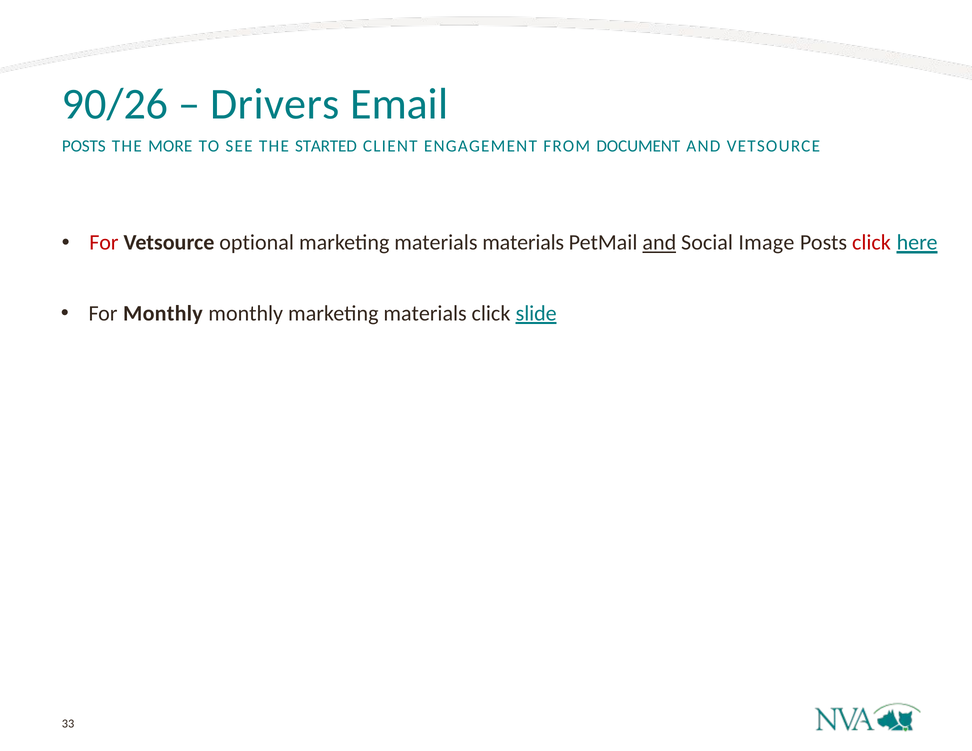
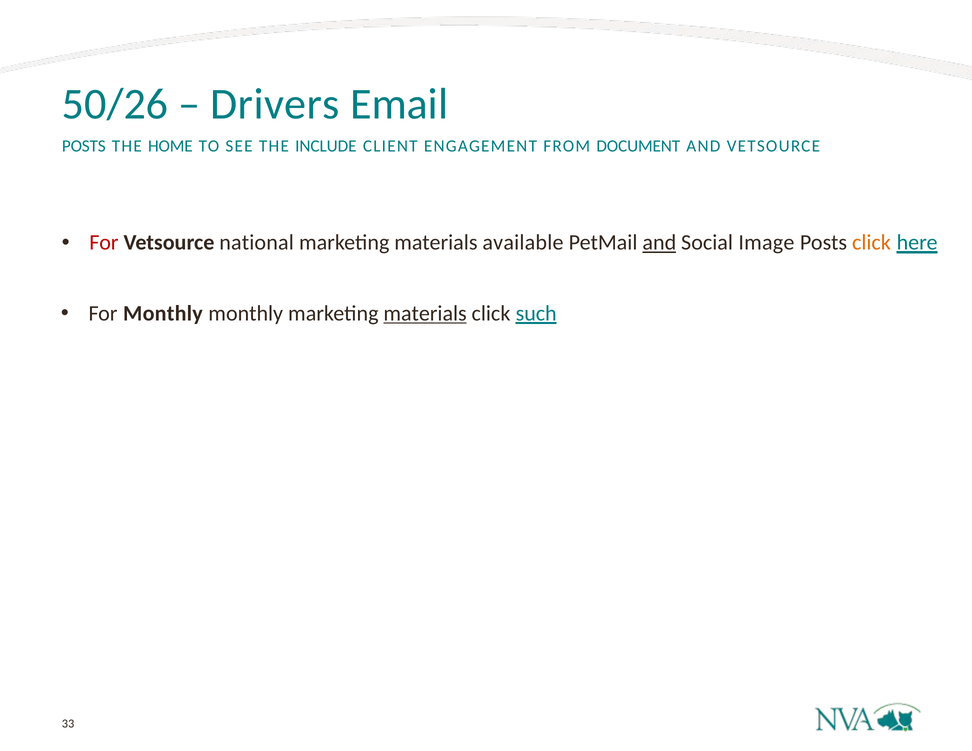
90/26: 90/26 -> 50/26
MORE: MORE -> HOME
STARTED: STARTED -> INCLUDE
optional: optional -> national
materials materials: materials -> available
click at (871, 243) colour: red -> orange
materials at (425, 314) underline: none -> present
slide: slide -> such
